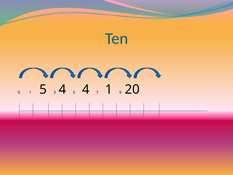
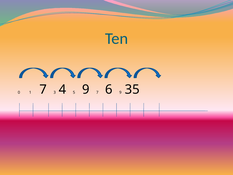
1 5: 5 -> 7
5 4: 4 -> 9
7 1: 1 -> 6
20: 20 -> 35
